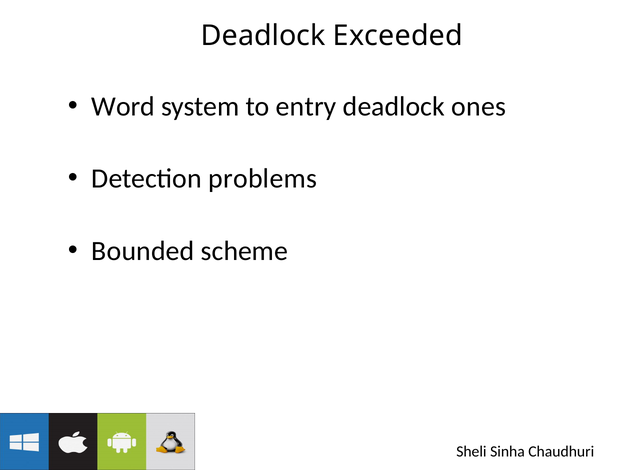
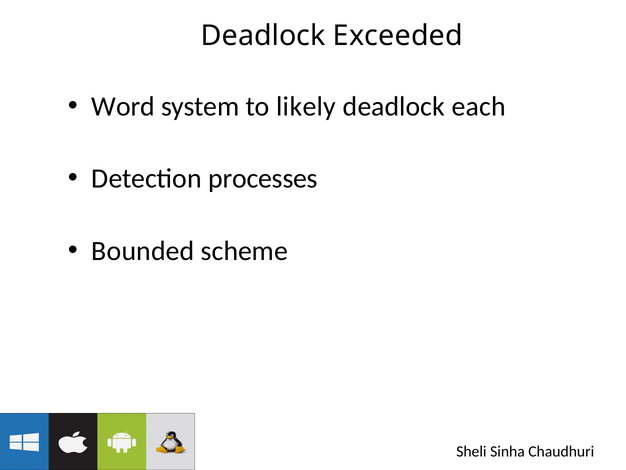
entry: entry -> likely
ones: ones -> each
problems: problems -> processes
